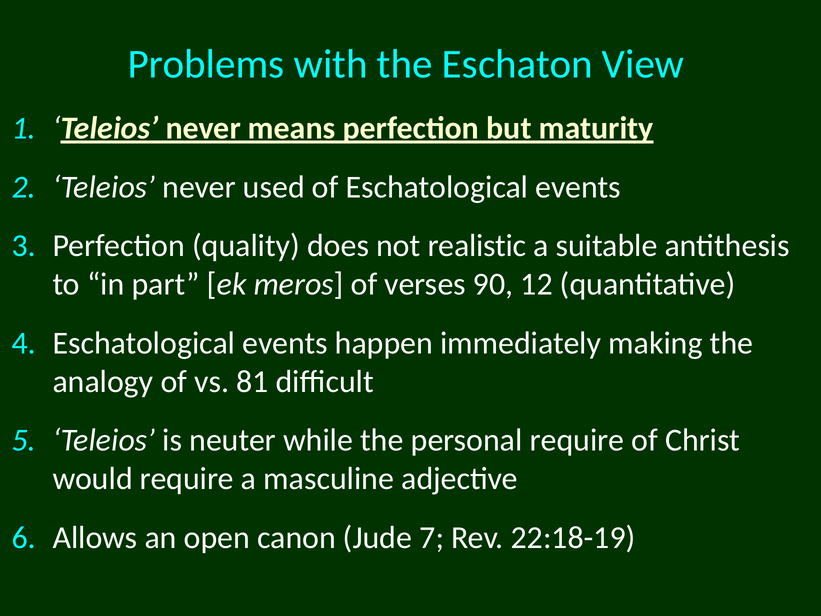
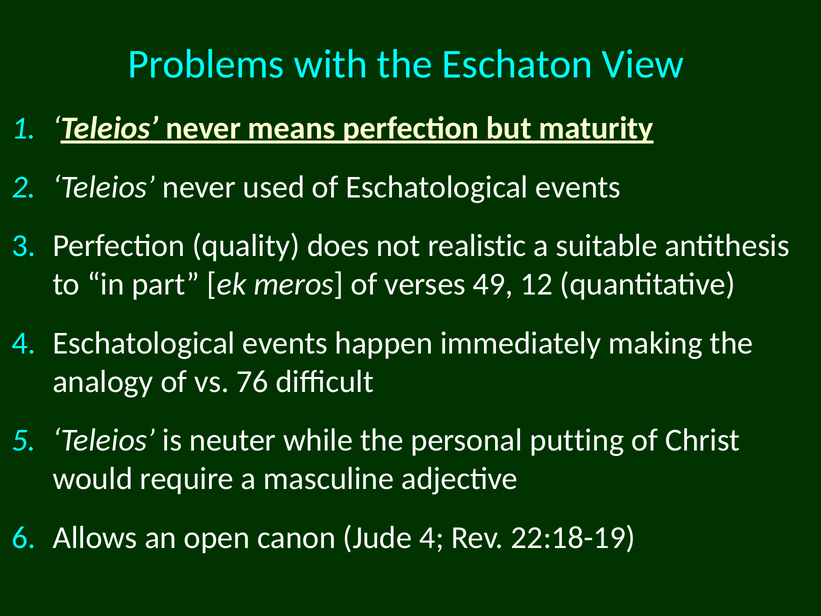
90: 90 -> 49
81: 81 -> 76
personal require: require -> putting
Jude 7: 7 -> 4
